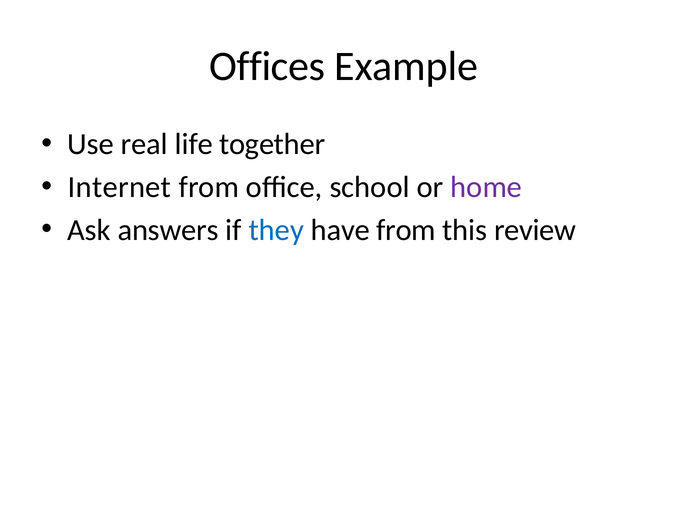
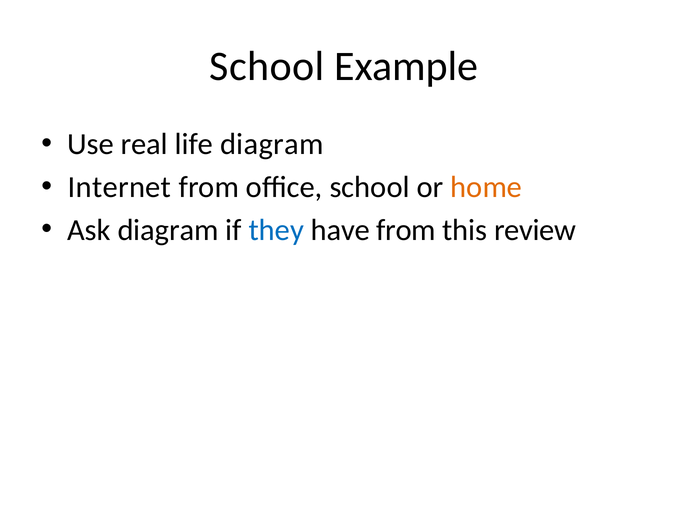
Offices at (267, 67): Offices -> School
life together: together -> diagram
home colour: purple -> orange
Ask answers: answers -> diagram
